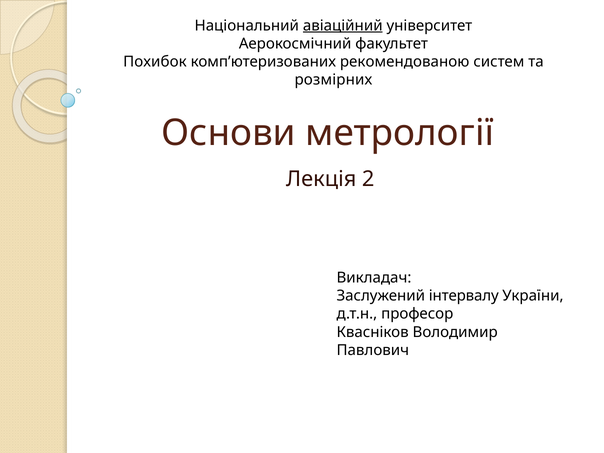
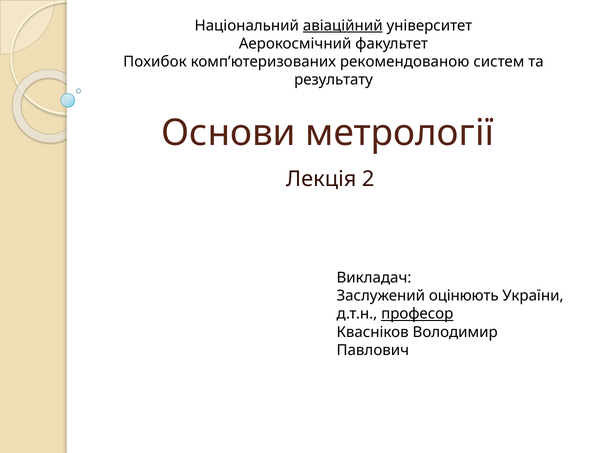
розмірних: розмірних -> результату
інтервалу: інтервалу -> оцінюють
професор underline: none -> present
